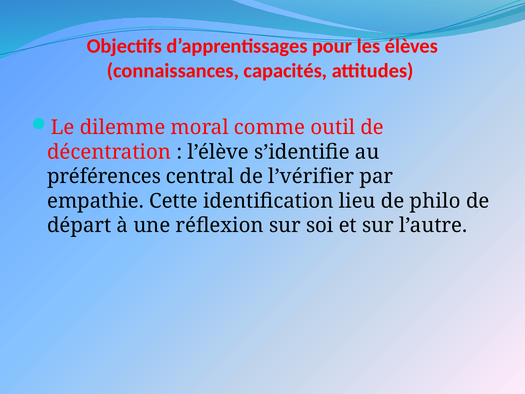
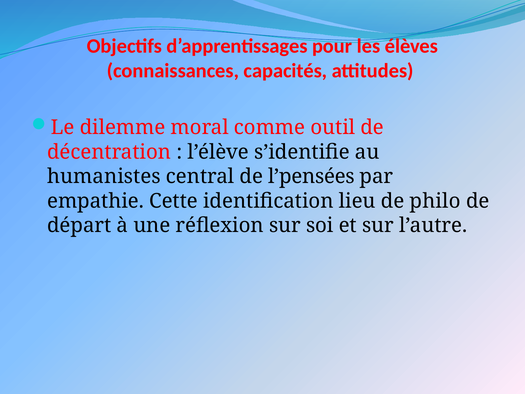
préférences: préférences -> humanistes
l’vérifier: l’vérifier -> l’pensées
